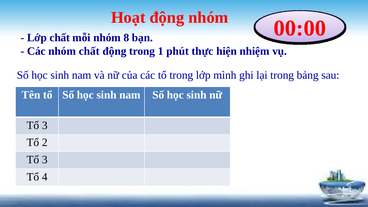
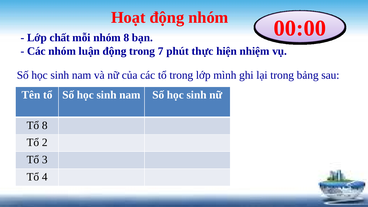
nhóm chất: chất -> luận
1: 1 -> 7
3 at (45, 125): 3 -> 8
